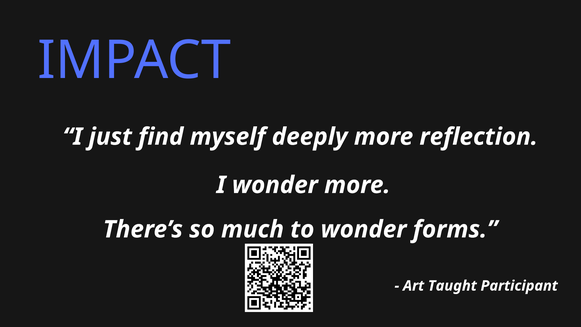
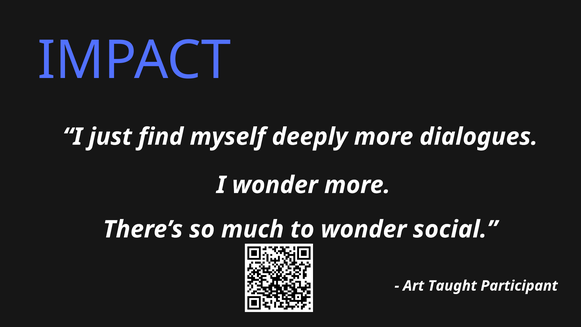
reflection: reflection -> dialogues
forms: forms -> social
